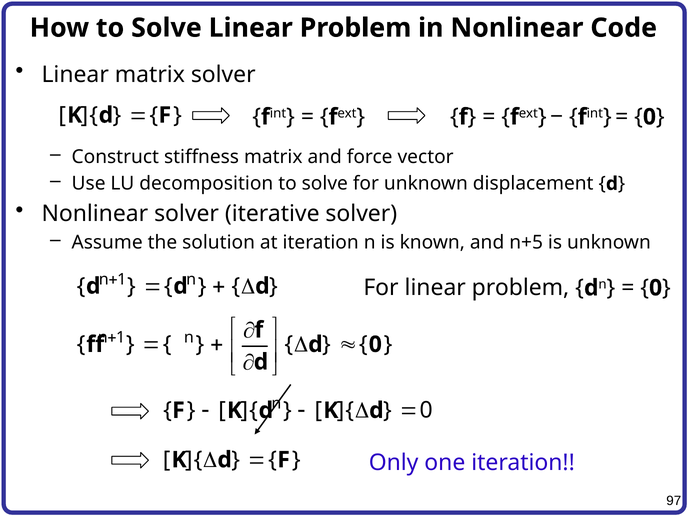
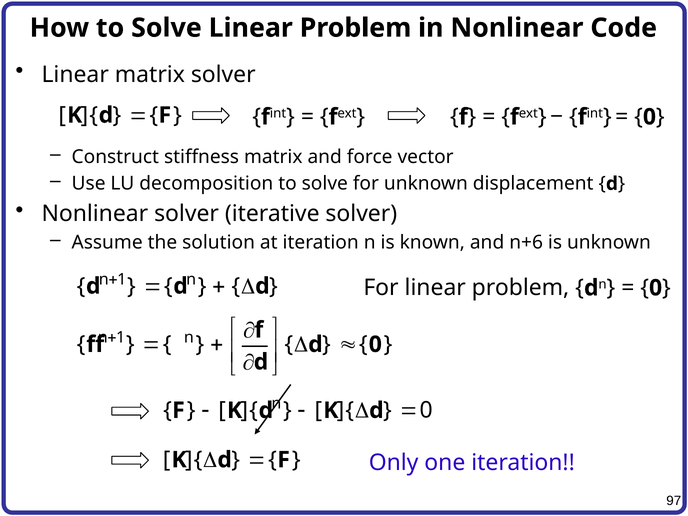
n+5: n+5 -> n+6
